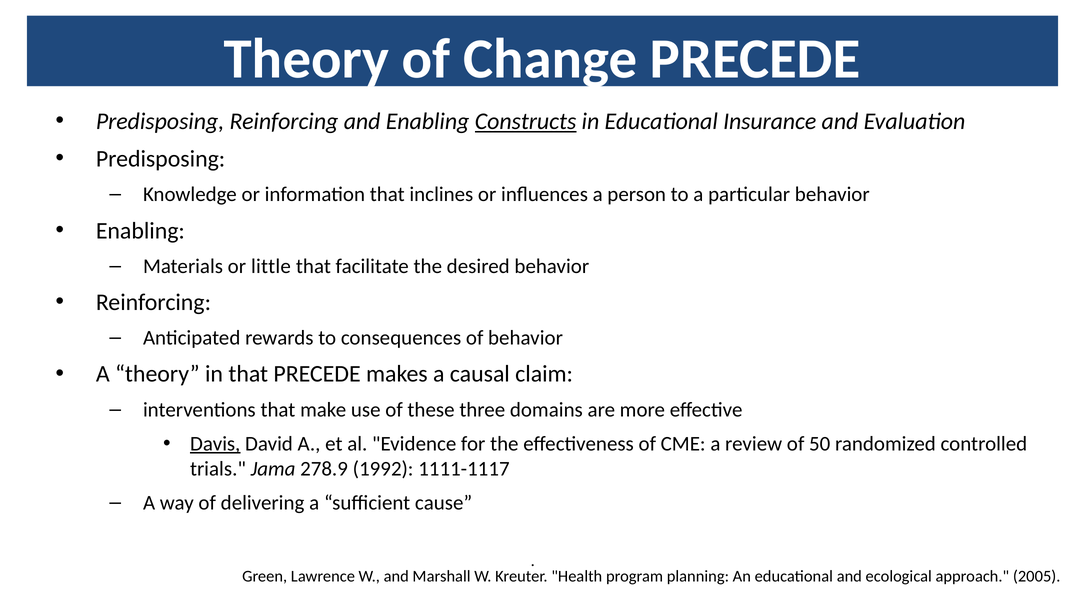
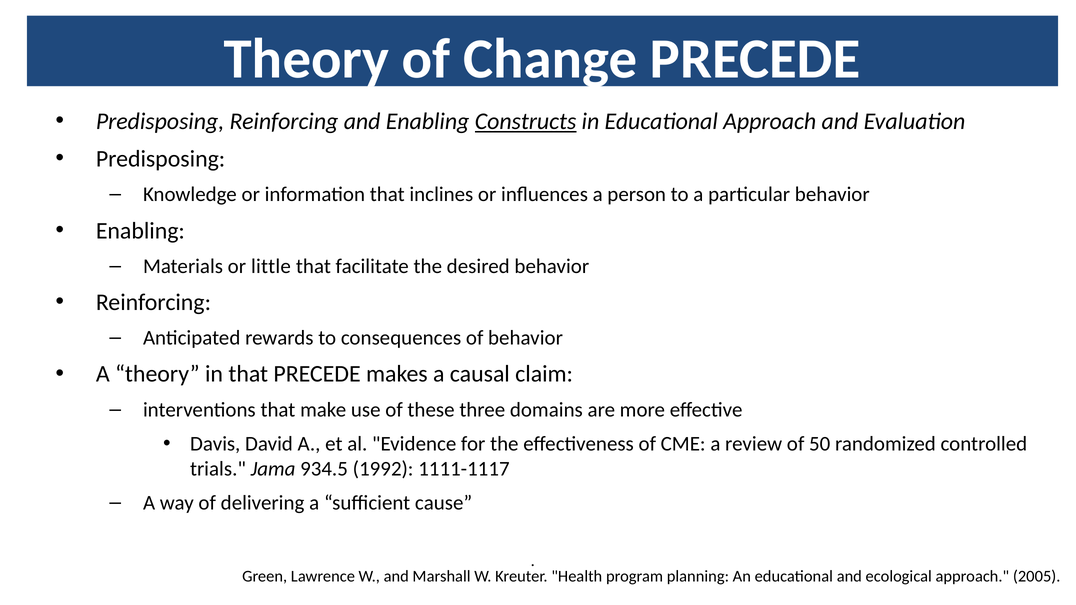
Educational Insurance: Insurance -> Approach
Davis underline: present -> none
278.9: 278.9 -> 934.5
